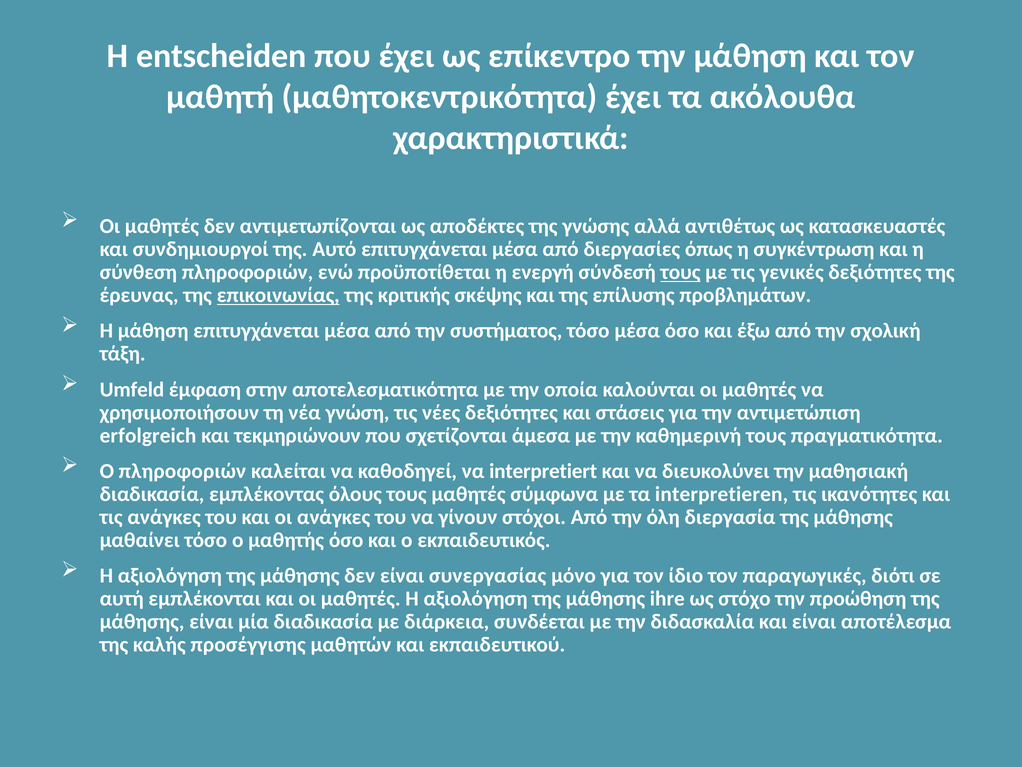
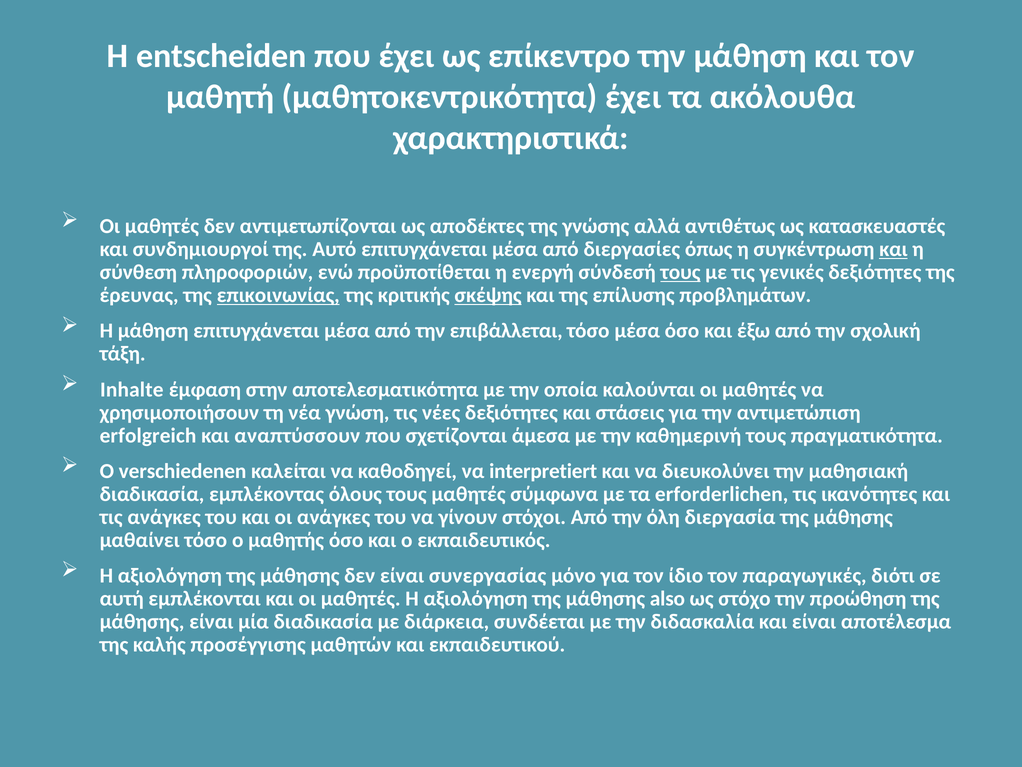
και at (893, 249) underline: none -> present
σκέψης underline: none -> present
συστήματος: συστήματος -> επιβάλλεται
Umfeld: Umfeld -> Inhalte
τεκμηριώνουν: τεκμηριώνουν -> αναπτύσσουν
Ο πληροφοριών: πληροφοριών -> verschiedenen
interpretieren: interpretieren -> erforderlichen
ihre: ihre -> also
